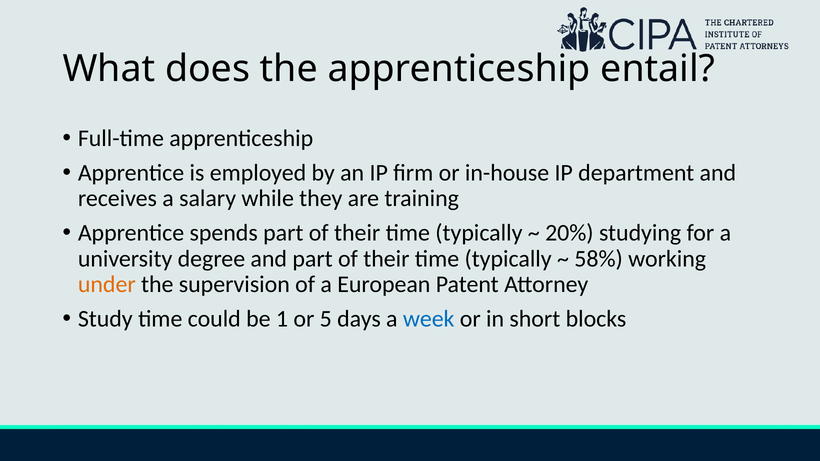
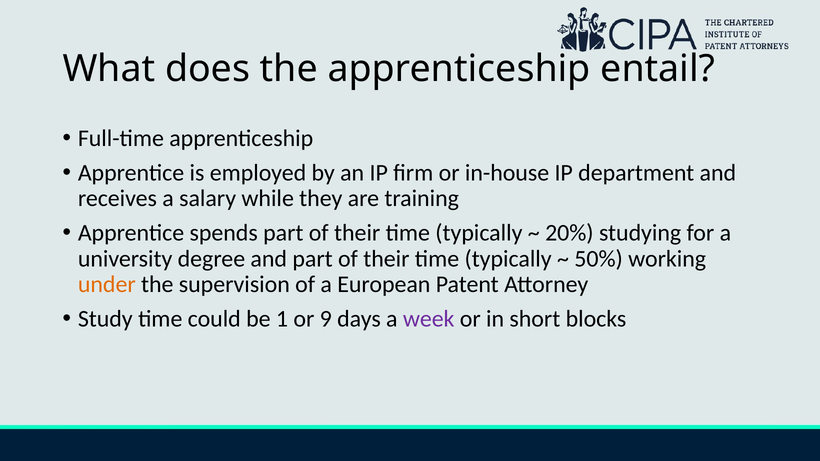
58%: 58% -> 50%
5: 5 -> 9
week colour: blue -> purple
